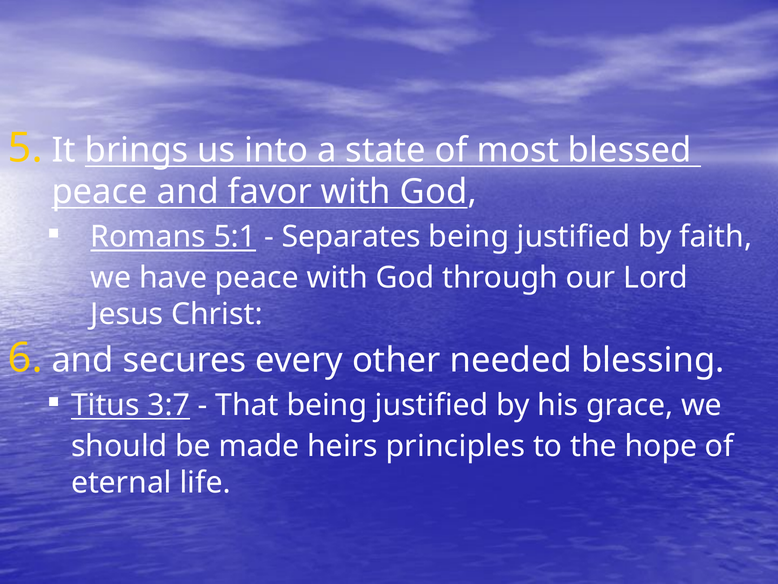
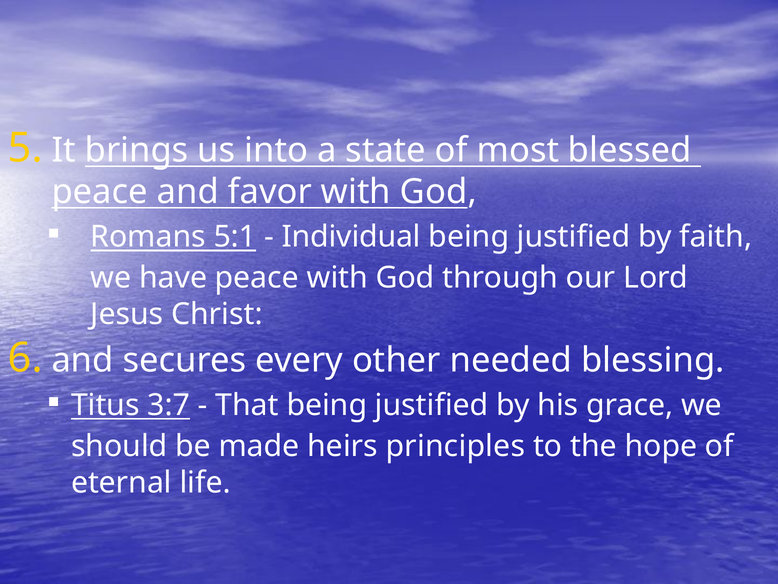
Separates: Separates -> Individual
